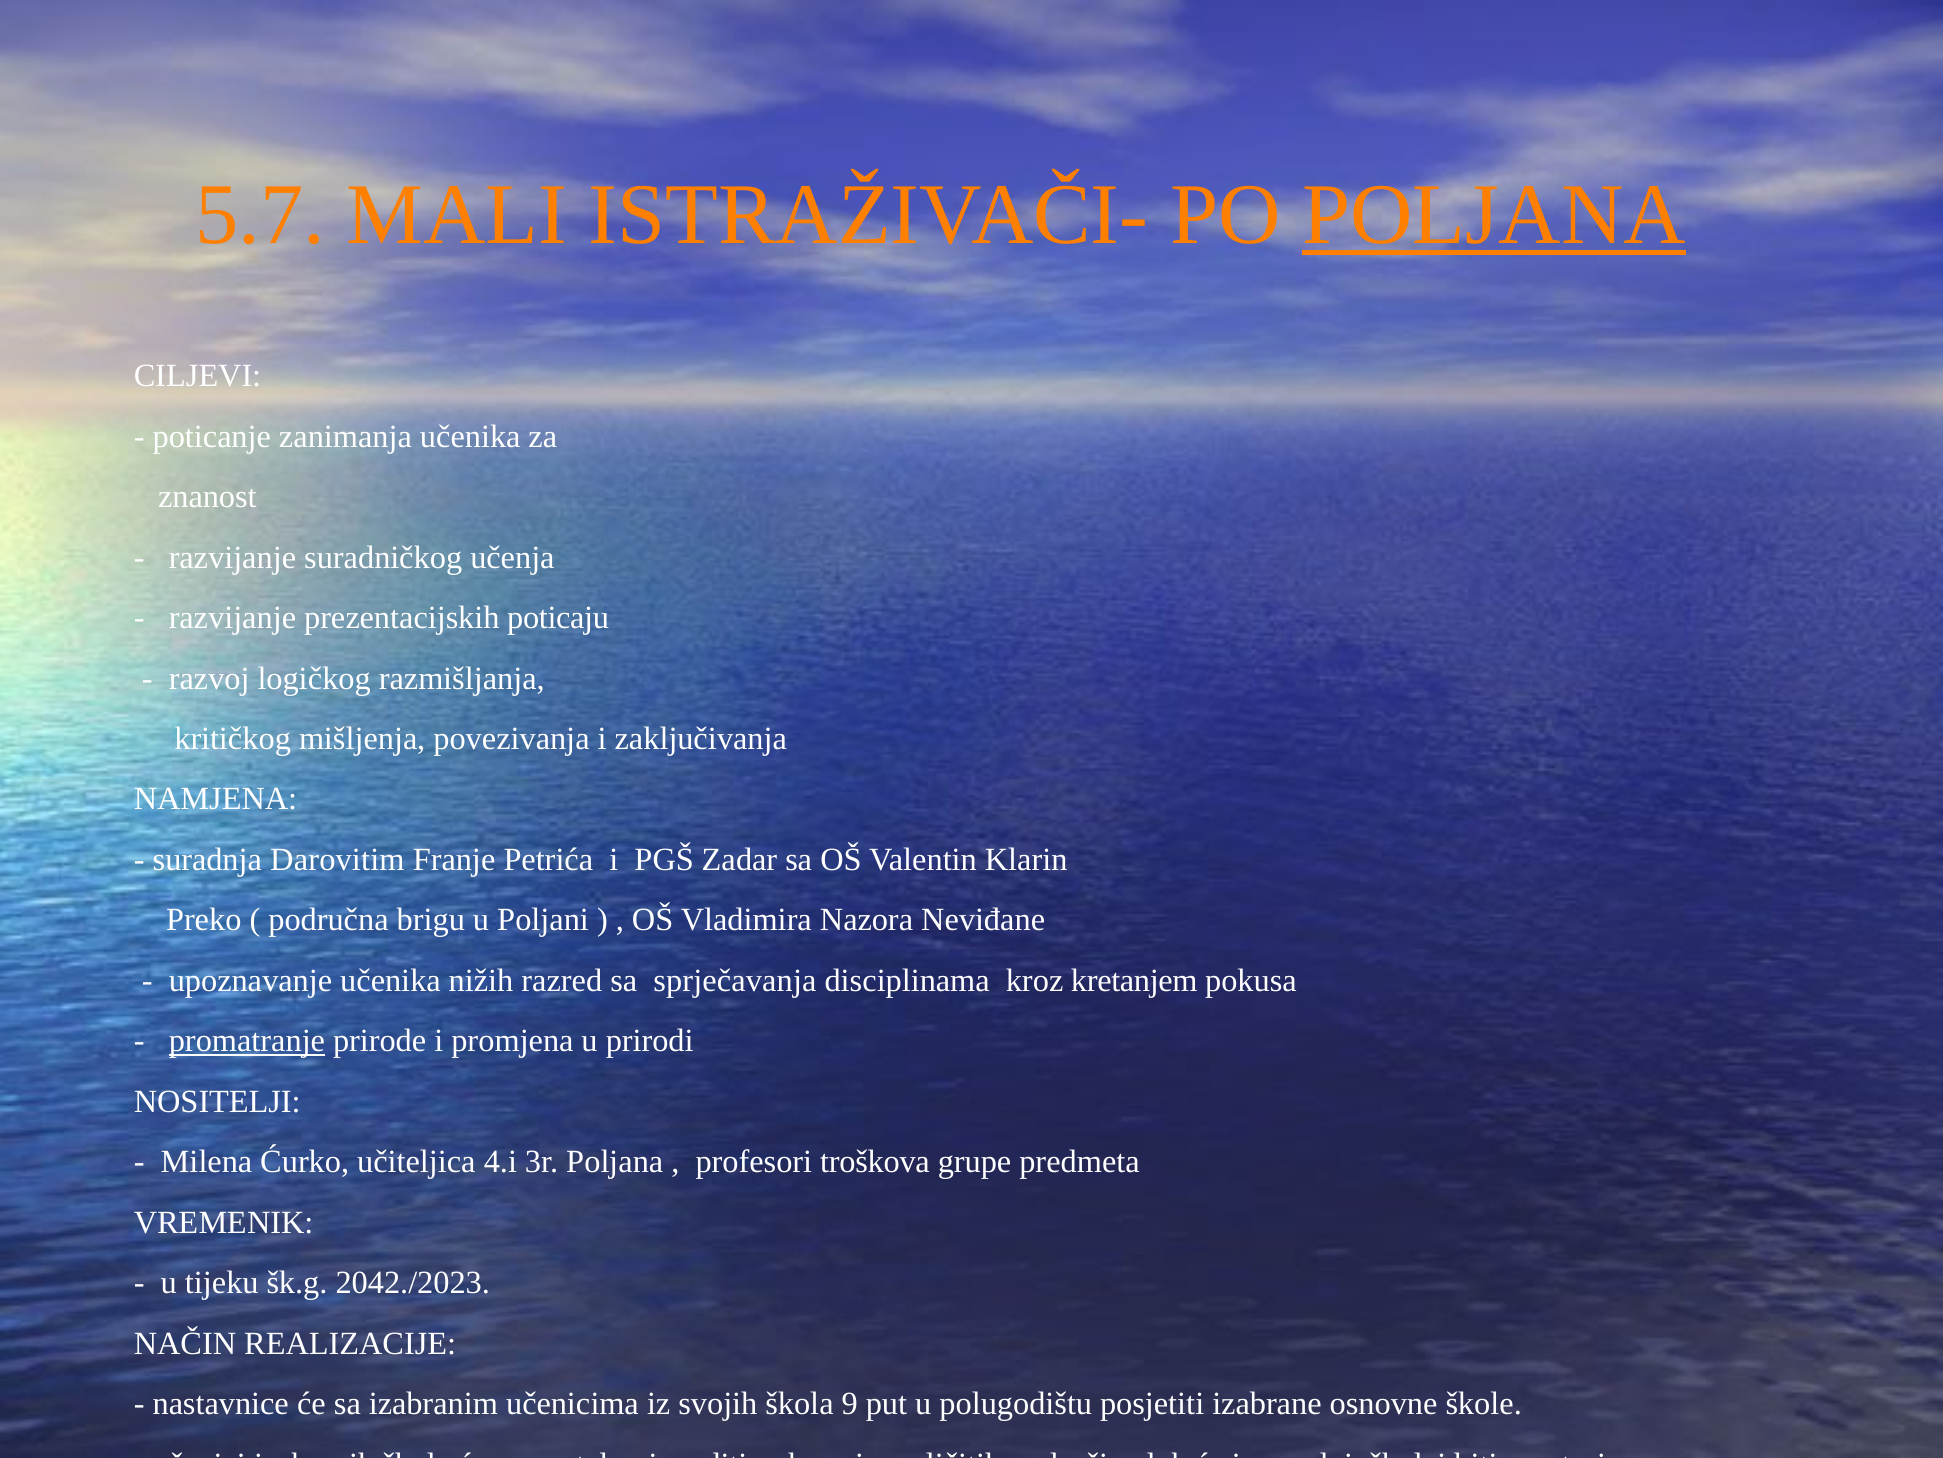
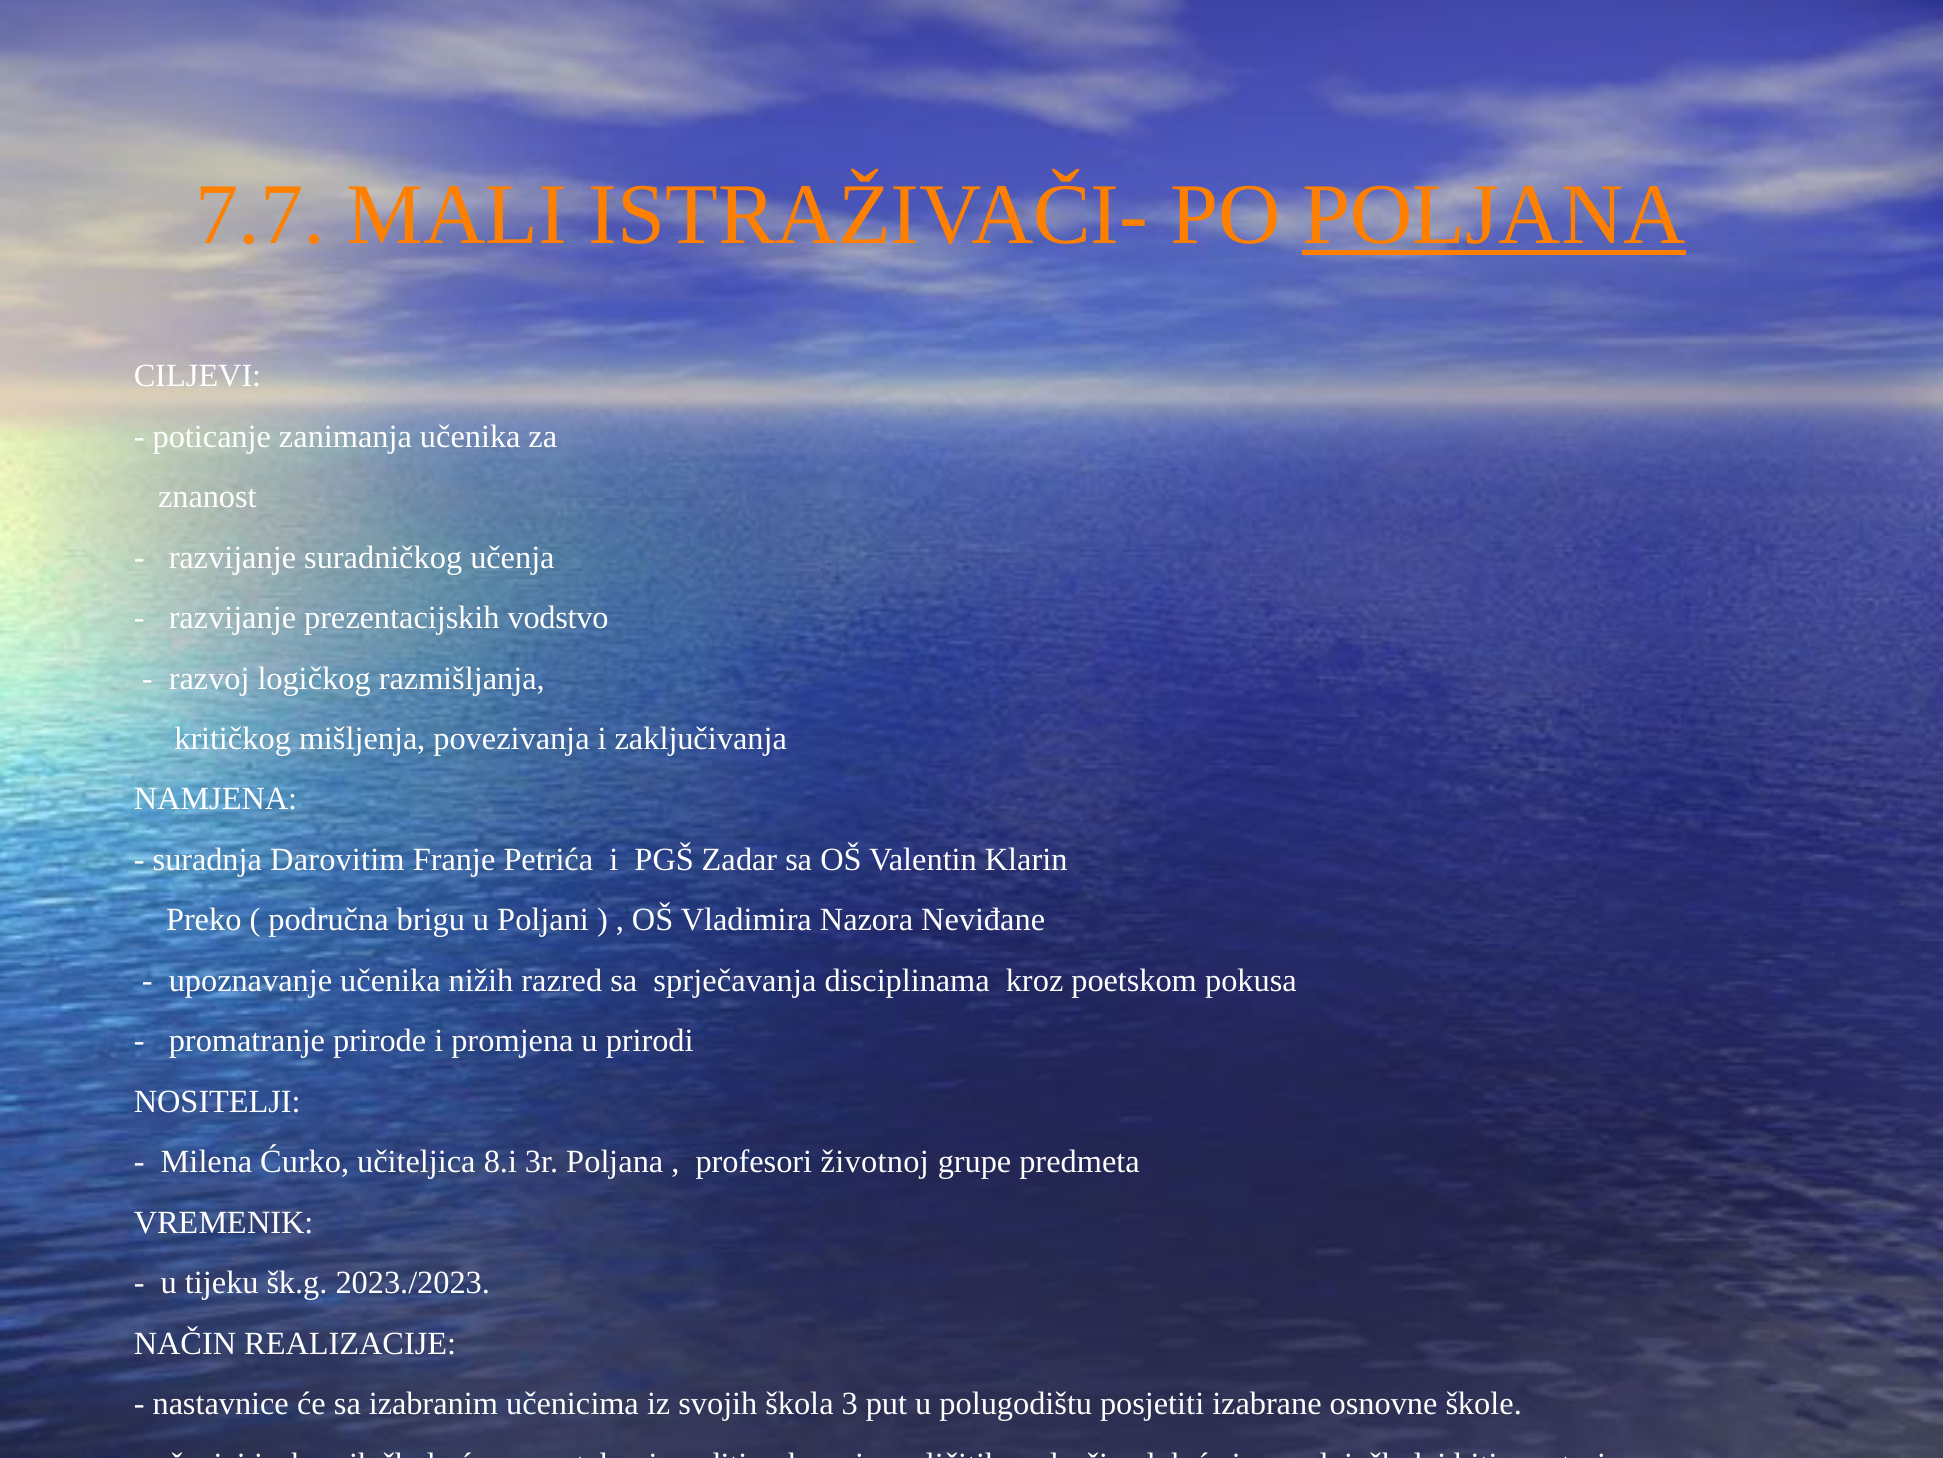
5.7: 5.7 -> 7.7
poticaju: poticaju -> vodstvo
kretanjem: kretanjem -> poetskom
promatranje underline: present -> none
4.i: 4.i -> 8.i
troškova: troškova -> životnoj
2042./2023: 2042./2023 -> 2023./2023
9: 9 -> 3
